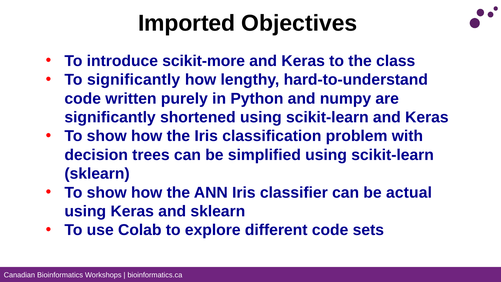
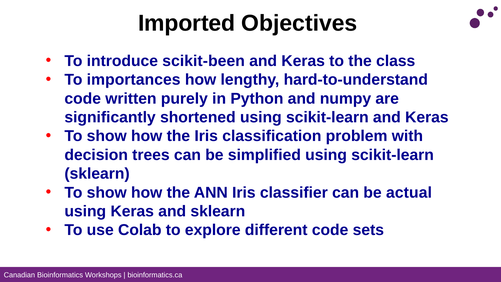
scikit-more: scikit-more -> scikit-been
To significantly: significantly -> importances
